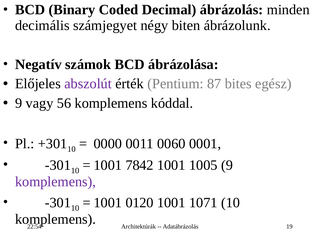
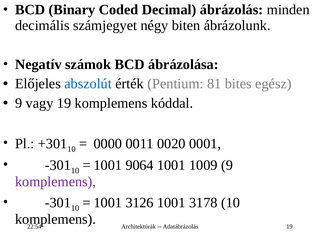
abszolút colour: purple -> blue
87: 87 -> 81
vagy 56: 56 -> 19
0060: 0060 -> 0020
7842: 7842 -> 9064
1005: 1005 -> 1009
0120: 0120 -> 3126
1071: 1071 -> 3178
